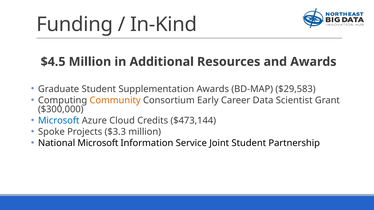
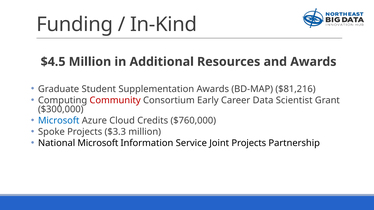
$29,583: $29,583 -> $81,216
Community colour: orange -> red
$473,144: $473,144 -> $760,000
Joint Student: Student -> Projects
